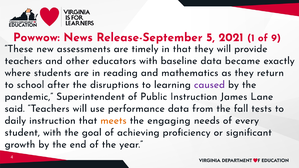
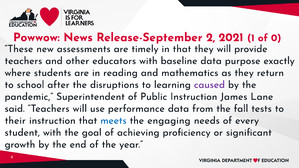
5: 5 -> 2
9: 9 -> 0
became: became -> purpose
daily: daily -> their
meets colour: orange -> blue
